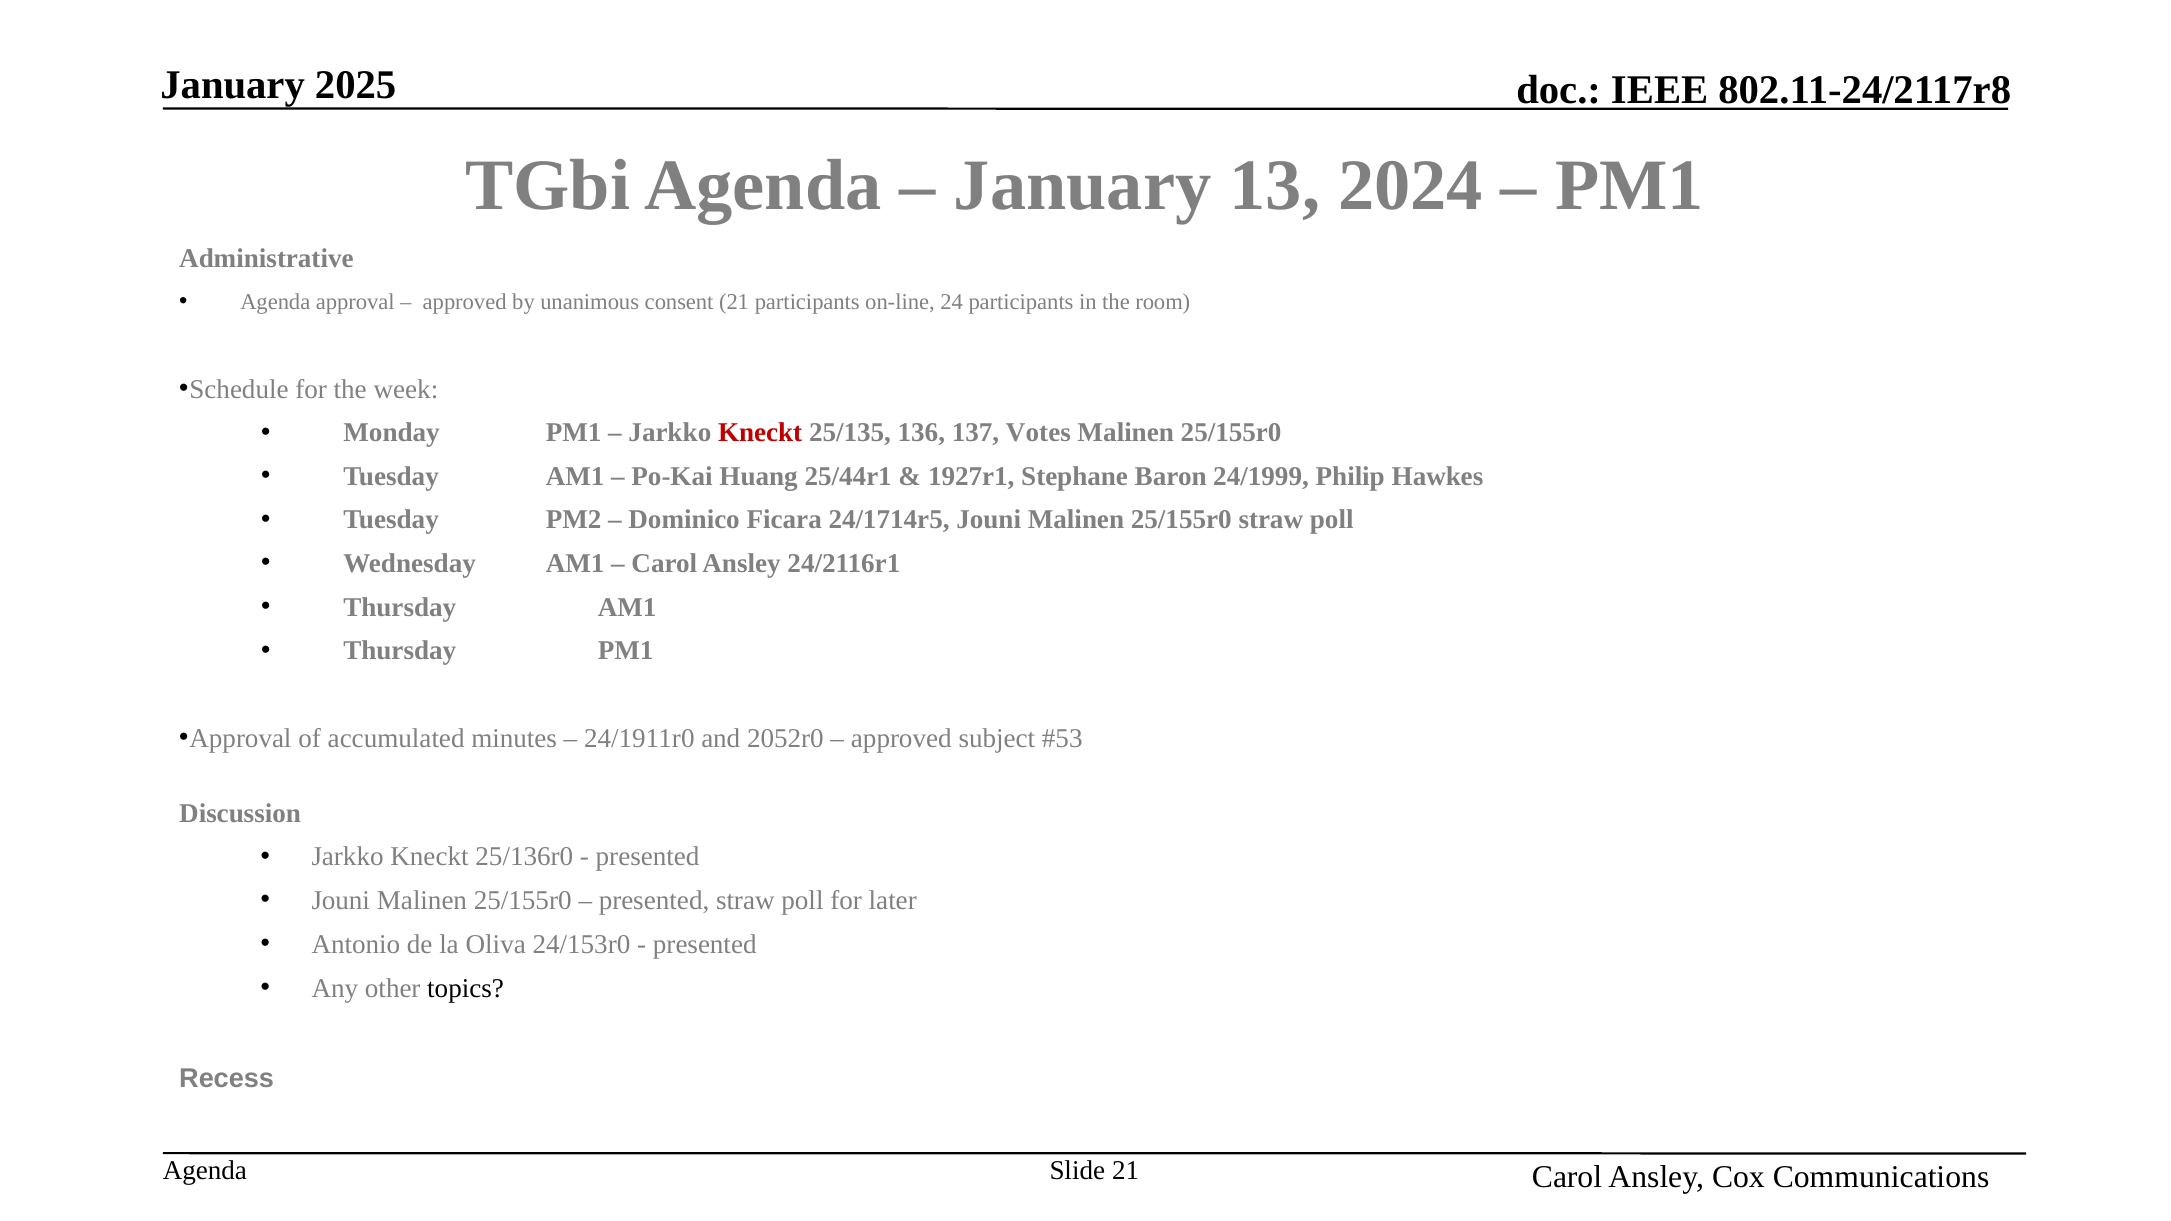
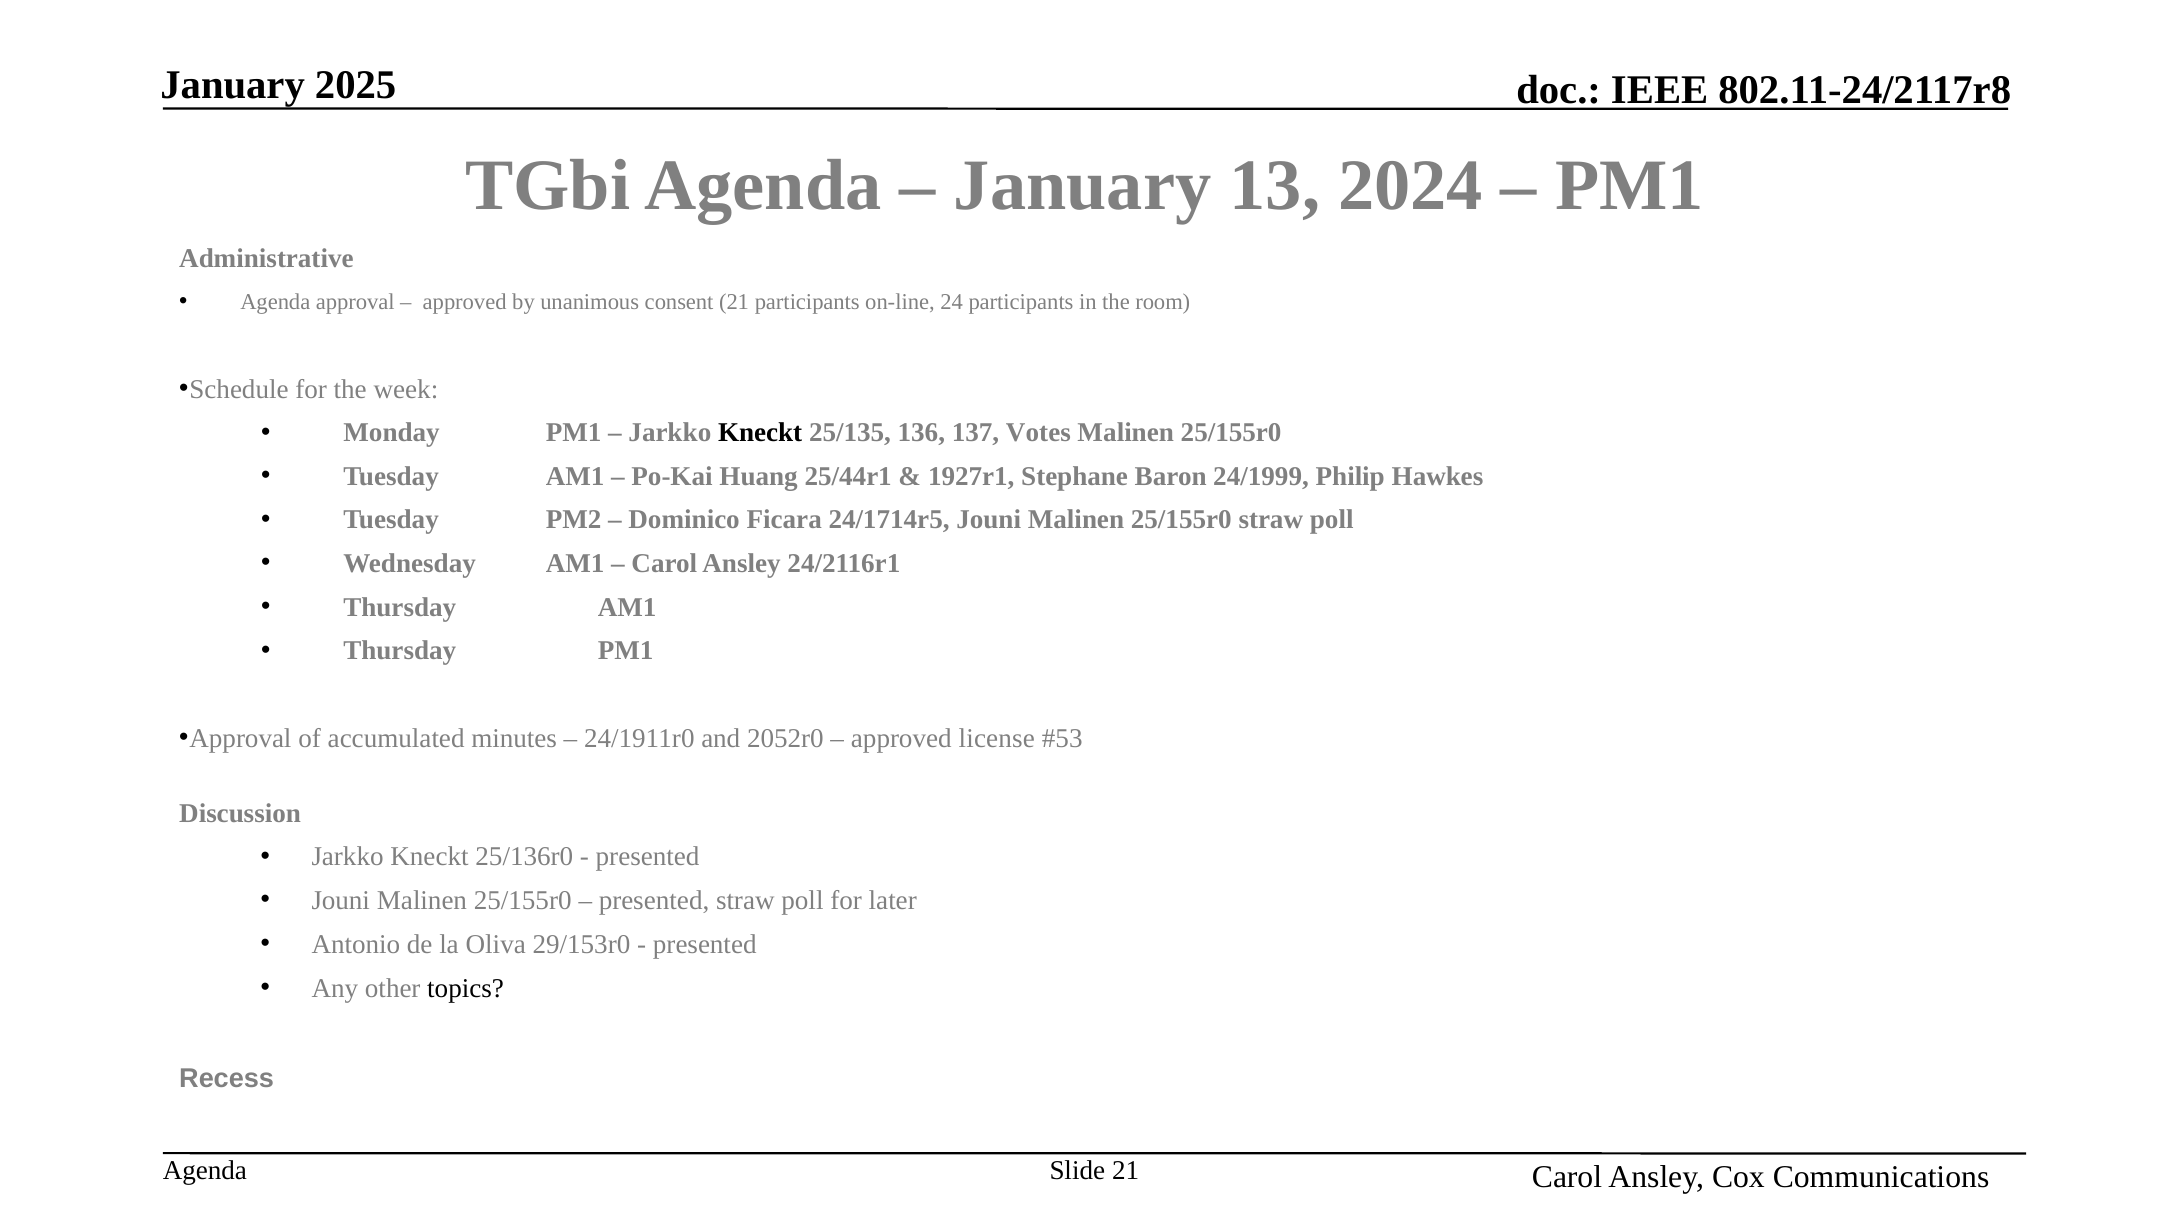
Kneckt at (760, 433) colour: red -> black
subject: subject -> license
24/153r0: 24/153r0 -> 29/153r0
